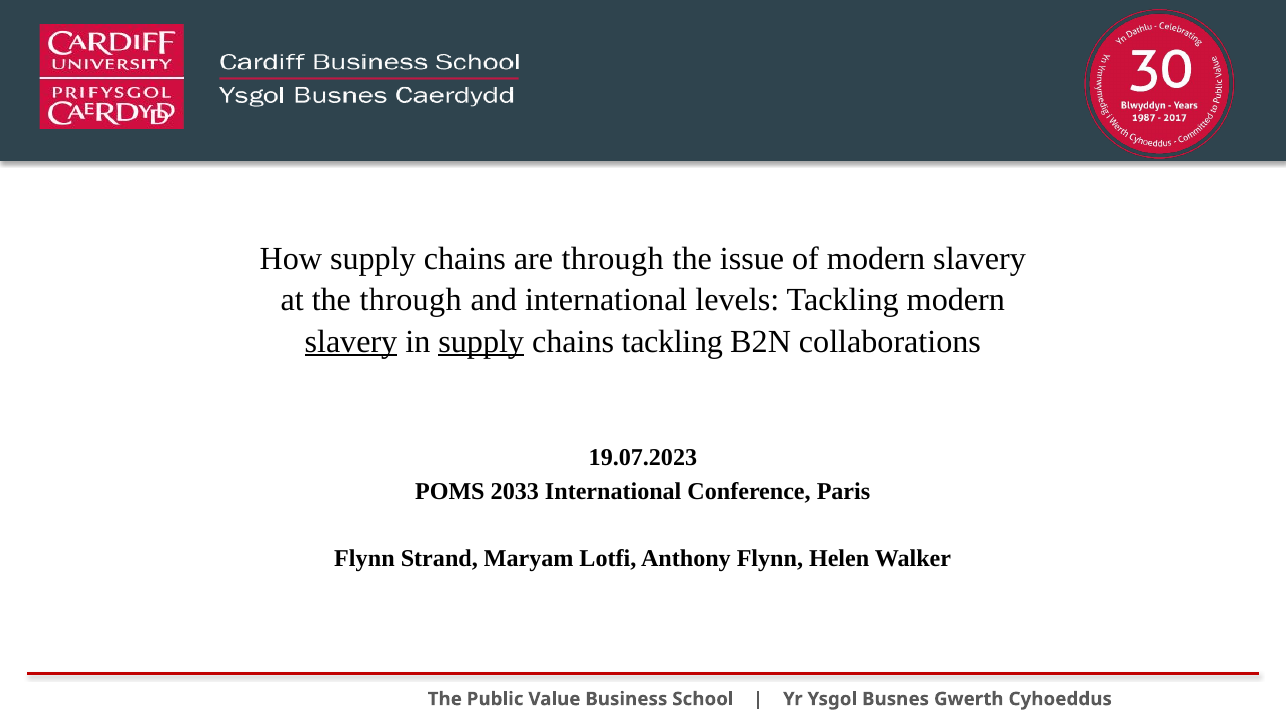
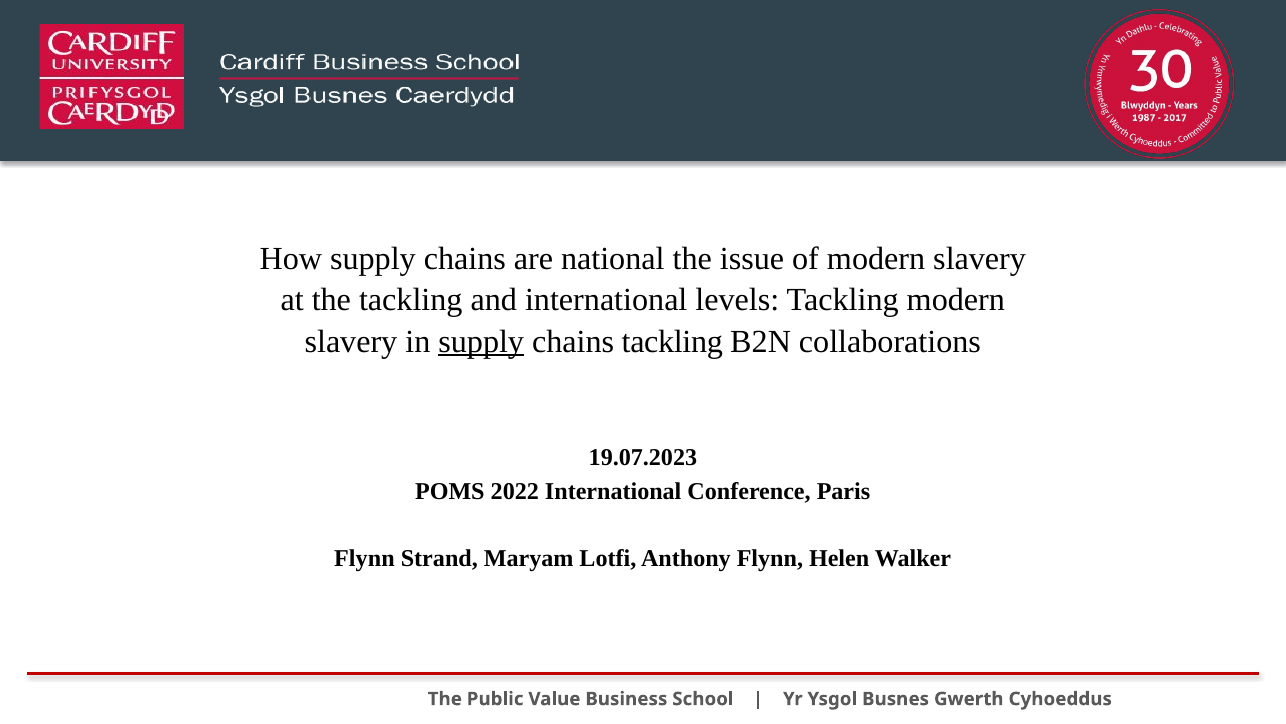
are through: through -> national
the through: through -> tackling
slavery at (351, 341) underline: present -> none
2033: 2033 -> 2022
